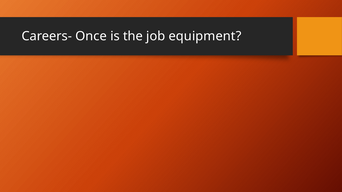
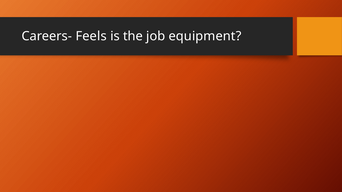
Once: Once -> Feels
